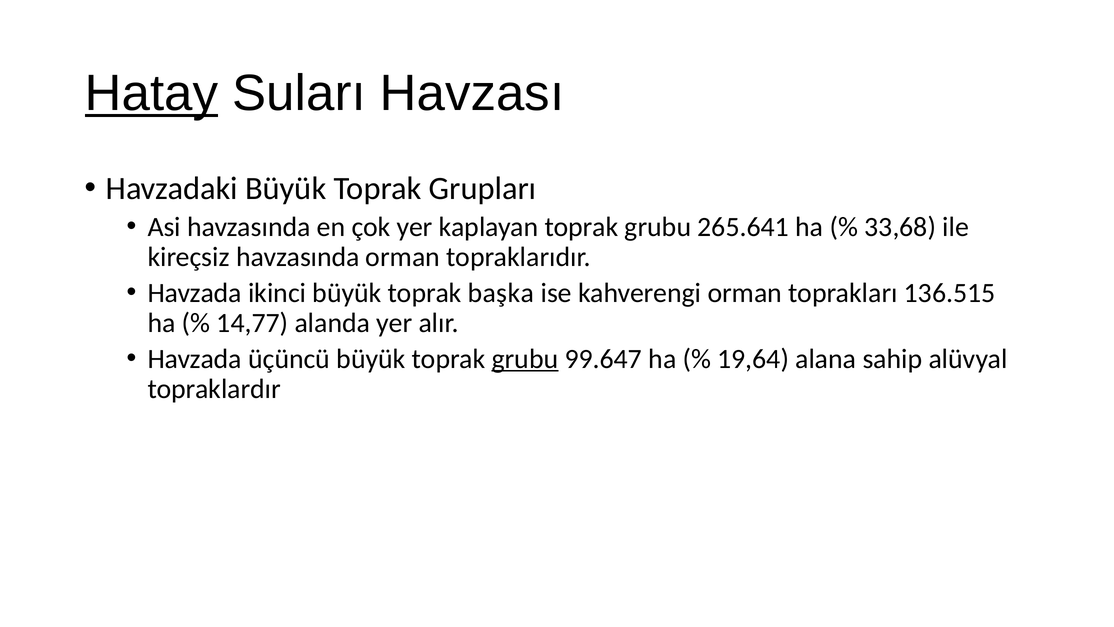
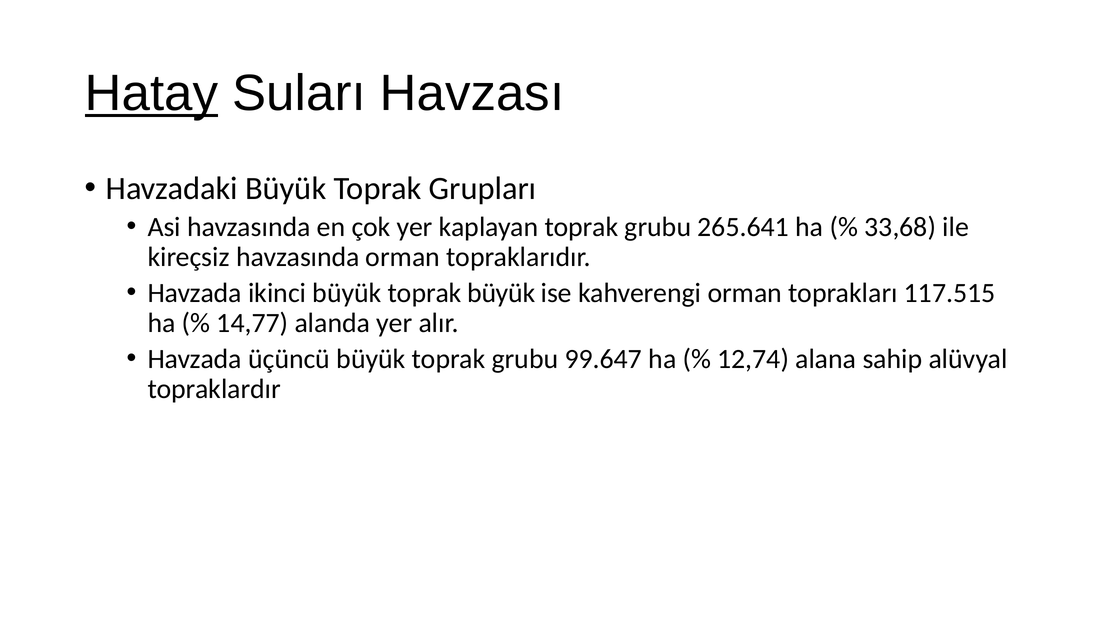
toprak başka: başka -> büyük
136.515: 136.515 -> 117.515
grubu at (525, 359) underline: present -> none
19,64: 19,64 -> 12,74
